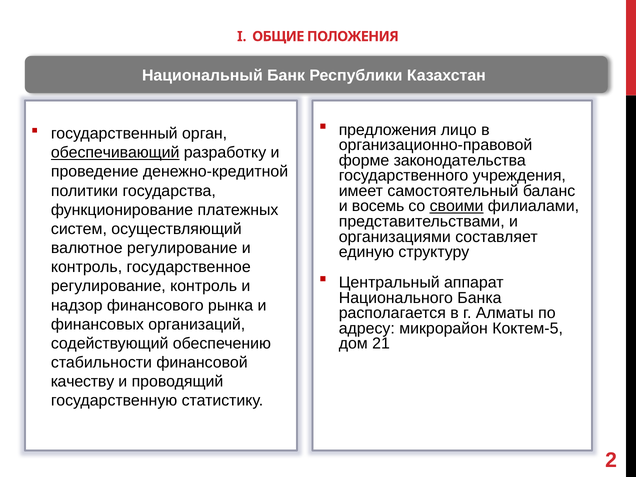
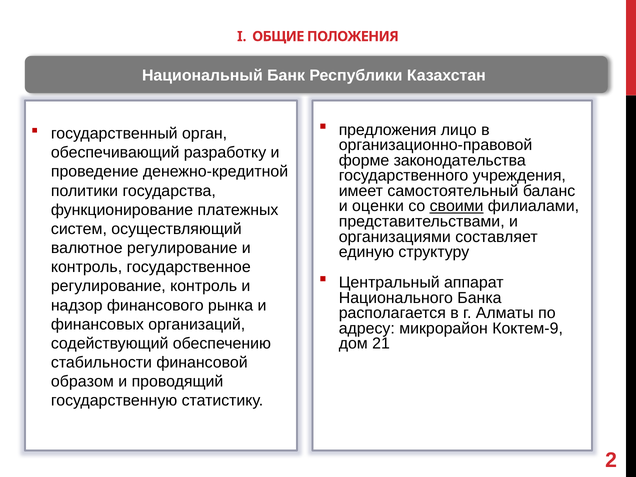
обеспечивающий underline: present -> none
восемь: восемь -> оценки
Коктем-5: Коктем-5 -> Коктем-9
качеству: качеству -> образом
